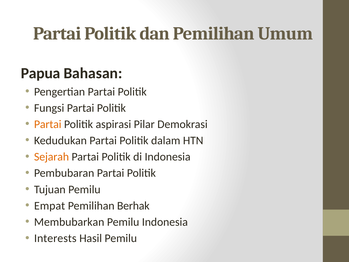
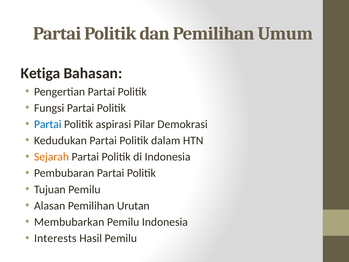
Papua: Papua -> Ketiga
Partai at (48, 124) colour: orange -> blue
Empat: Empat -> Alasan
Berhak: Berhak -> Urutan
